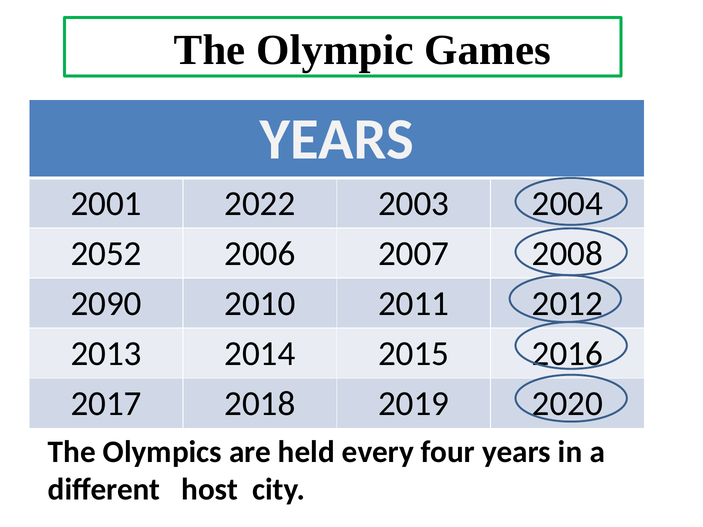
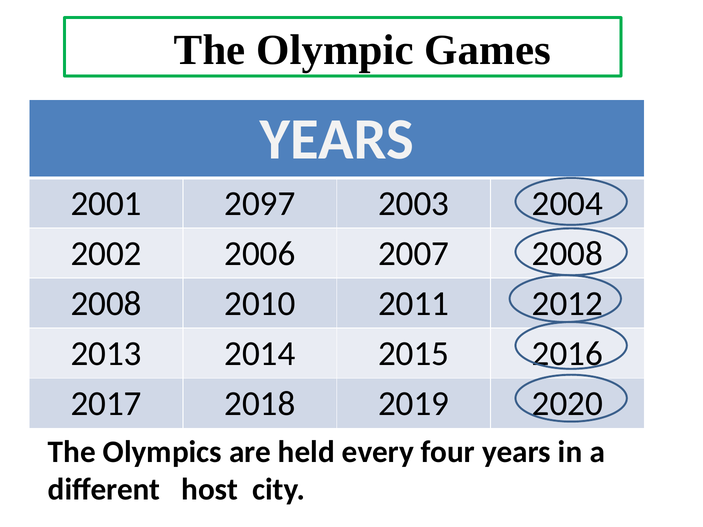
2022: 2022 -> 2097
2052: 2052 -> 2002
2090 at (106, 304): 2090 -> 2008
